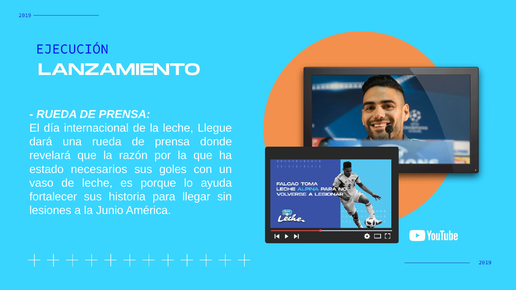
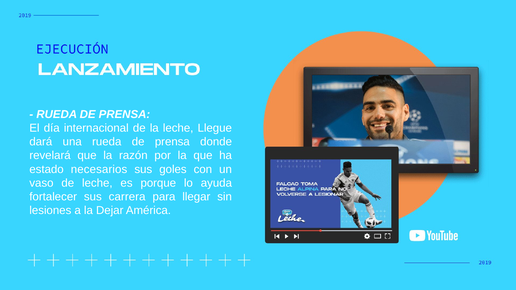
historia: historia -> carrera
Junio: Junio -> Dejar
